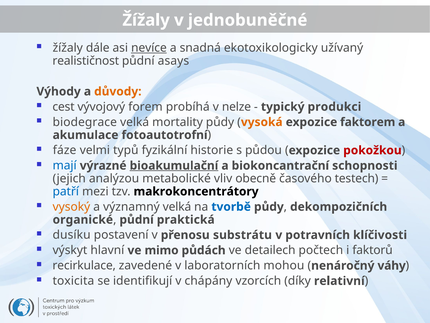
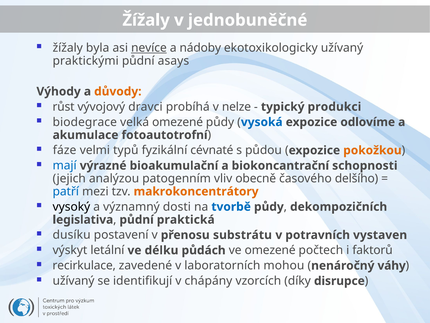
dále: dále -> byla
snadná: snadná -> nádoby
realističnost: realističnost -> praktickými
cest: cest -> růst
forem: forem -> dravci
velká mortality: mortality -> omezené
vysoká colour: orange -> blue
faktorem: faktorem -> odlovíme
historie: historie -> cévnaté
pokožkou colour: red -> orange
bioakumulační underline: present -> none
metabolické: metabolické -> patogenním
testech: testech -> delšího
makrokoncentrátory colour: black -> orange
vysoký colour: orange -> black
významný velká: velká -> dosti
organické: organické -> legislativa
klíčivosti: klíčivosti -> vystaven
hlavní: hlavní -> letální
mimo: mimo -> délku
ve detailech: detailech -> omezené
toxicita at (73, 281): toxicita -> užívaný
relativní: relativní -> disrupce
